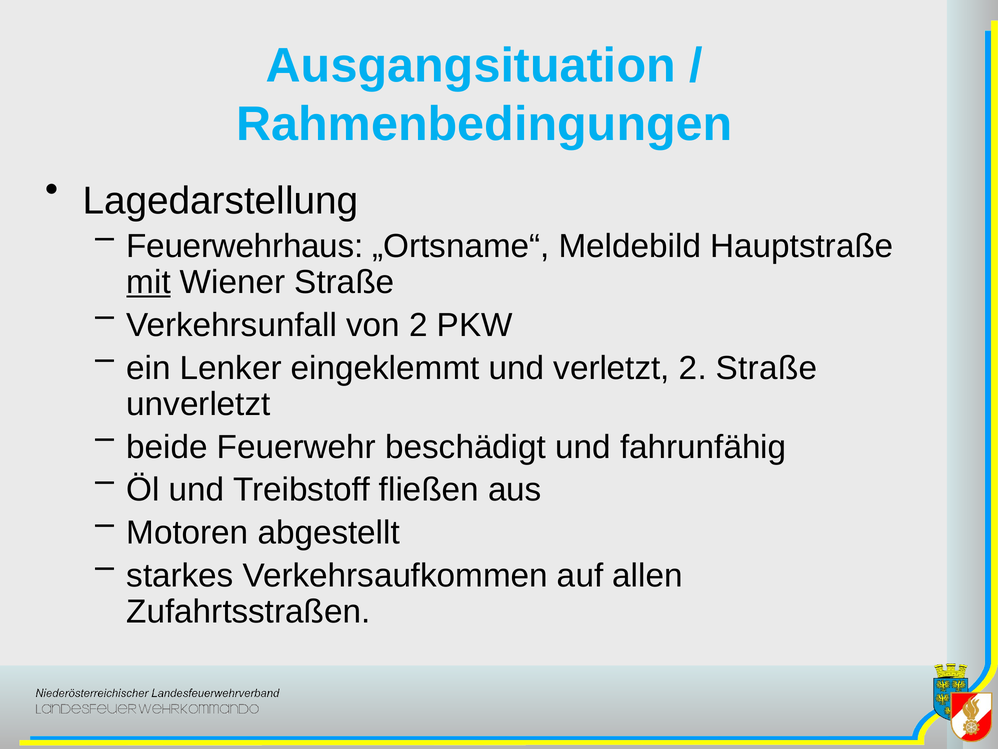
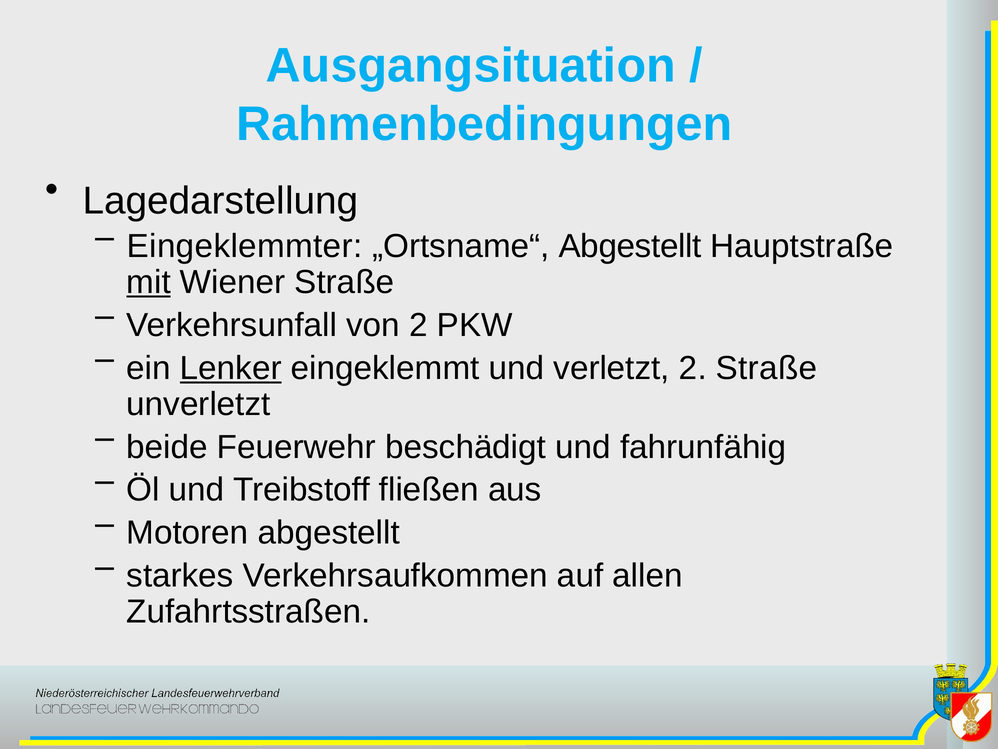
Feuerwehrhaus: Feuerwehrhaus -> Eingeklemmter
„Ortsname“ Meldebild: Meldebild -> Abgestellt
Lenker underline: none -> present
